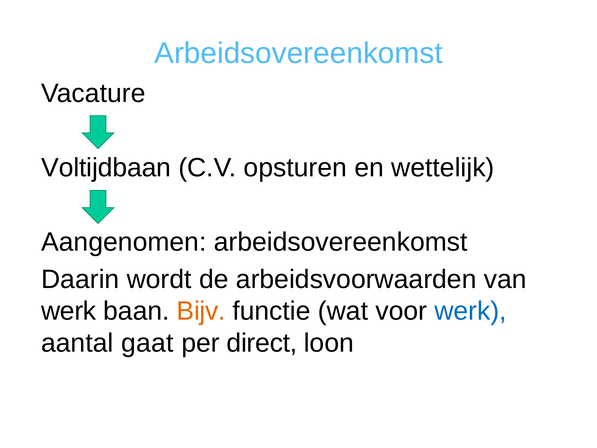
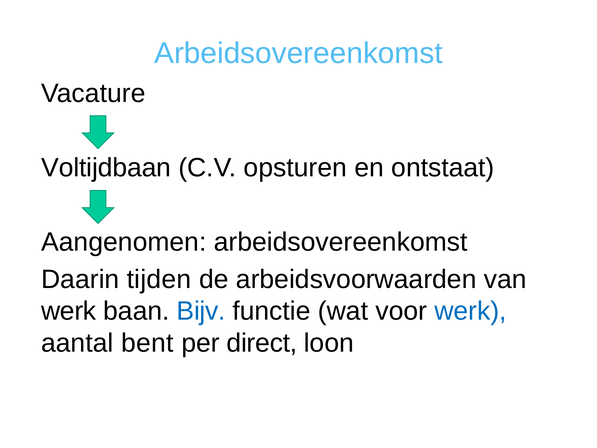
wettelijk: wettelijk -> ontstaat
wordt: wordt -> tijden
Bijv colour: orange -> blue
gaat: gaat -> bent
